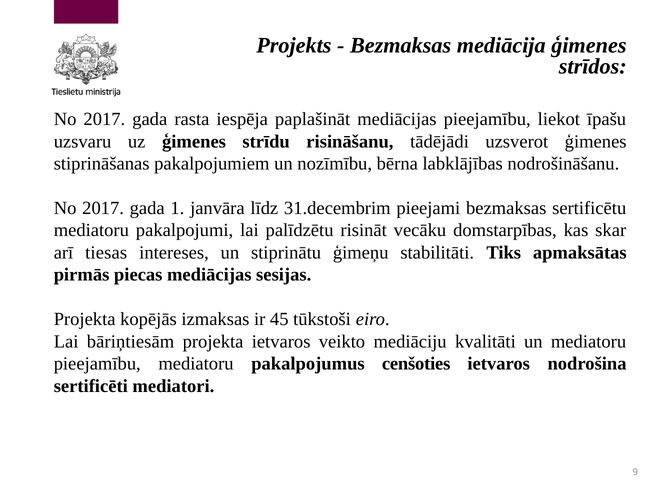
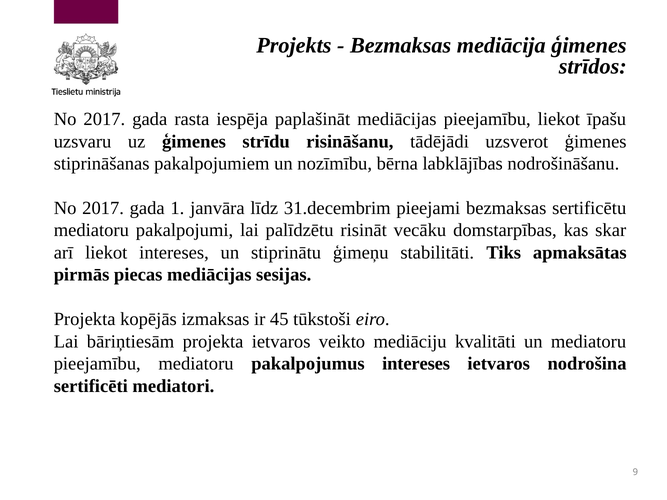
arī tiesas: tiesas -> liekot
pakalpojumus cenšoties: cenšoties -> intereses
